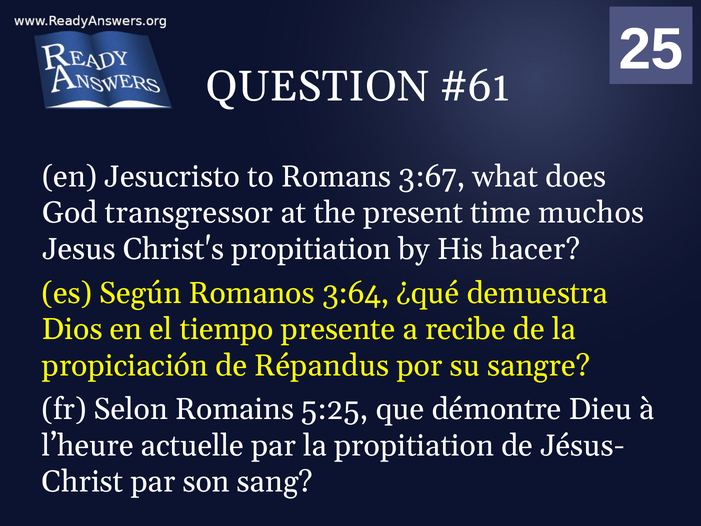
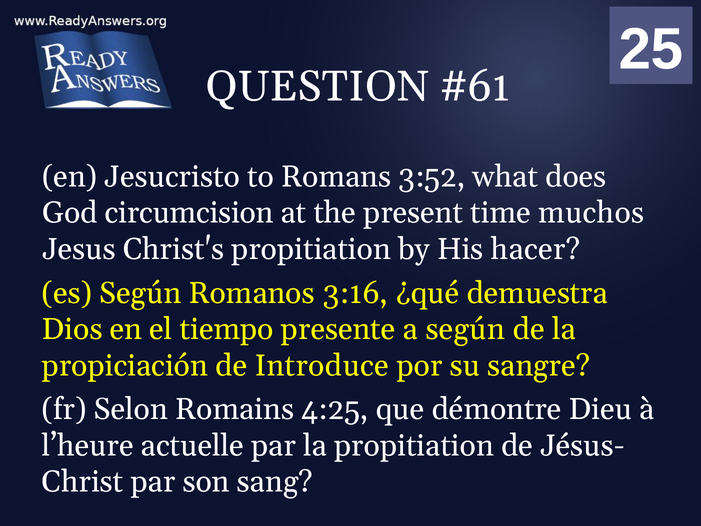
3:67: 3:67 -> 3:52
transgressor: transgressor -> circumcision
3:64: 3:64 -> 3:16
a recibe: recibe -> según
Répandus: Répandus -> Introduce
5:25: 5:25 -> 4:25
